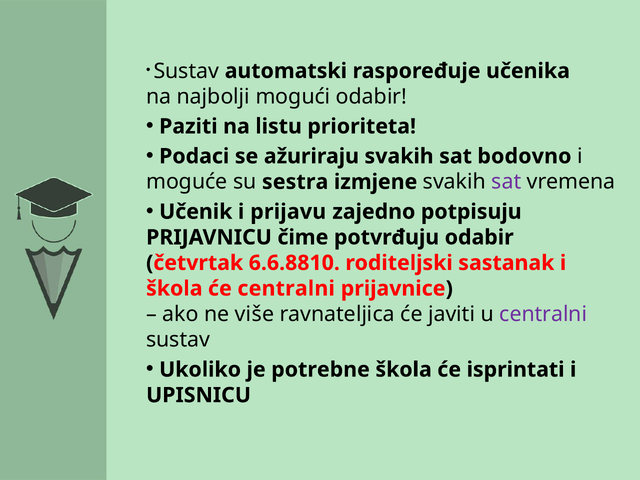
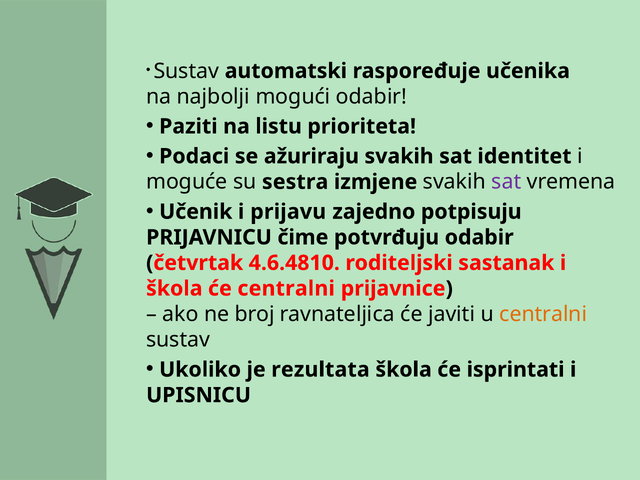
bodovno: bodovno -> identitet
6.6.8810: 6.6.8810 -> 4.6.4810
više: više -> broj
centralni at (543, 314) colour: purple -> orange
potrebne: potrebne -> rezultata
